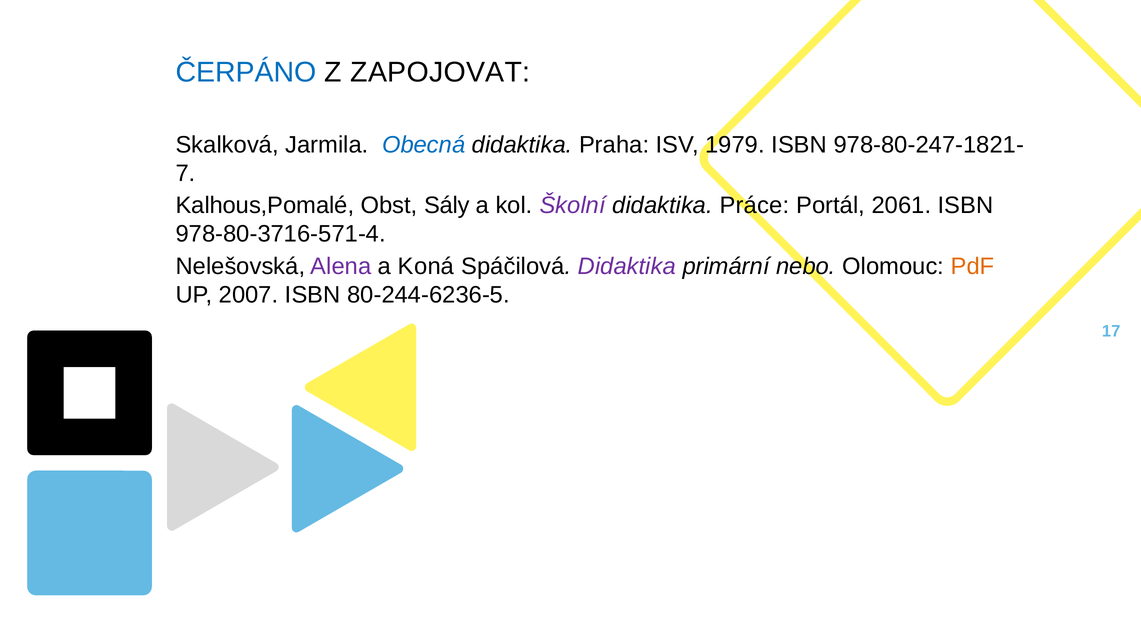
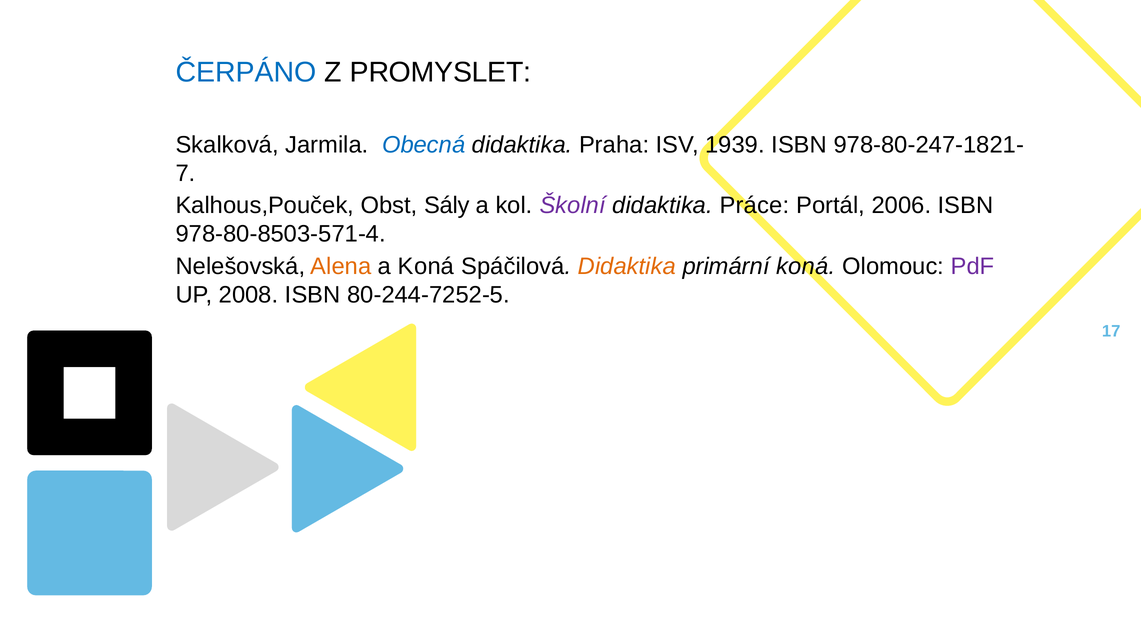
ZAPOJOVAT: ZAPOJOVAT -> PROMYSLET
1979: 1979 -> 1939
Kalhous,Pomalé: Kalhous,Pomalé -> Kalhous,Pouček
2061: 2061 -> 2006
978-80-3716-571-4: 978-80-3716-571-4 -> 978-80-8503-571-4
Alena colour: purple -> orange
Didaktika at (627, 266) colour: purple -> orange
primární nebo: nebo -> koná
PdF colour: orange -> purple
2007: 2007 -> 2008
80-244-6236-5: 80-244-6236-5 -> 80-244-7252-5
